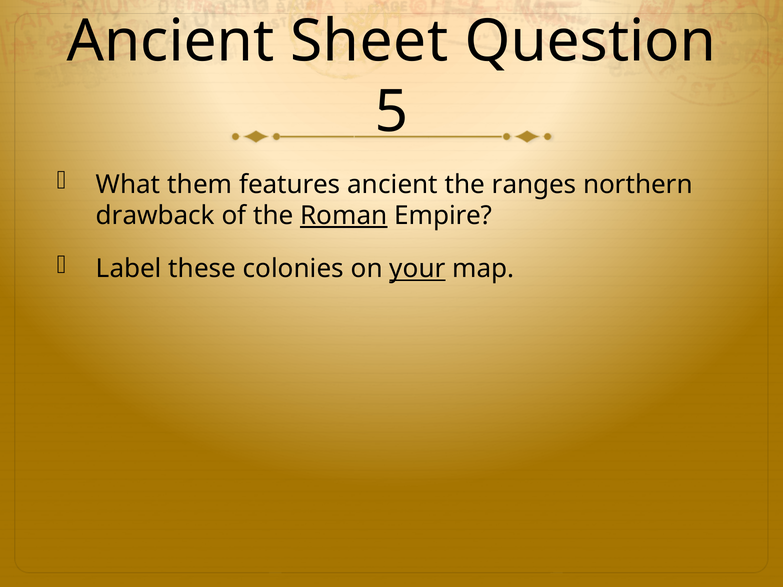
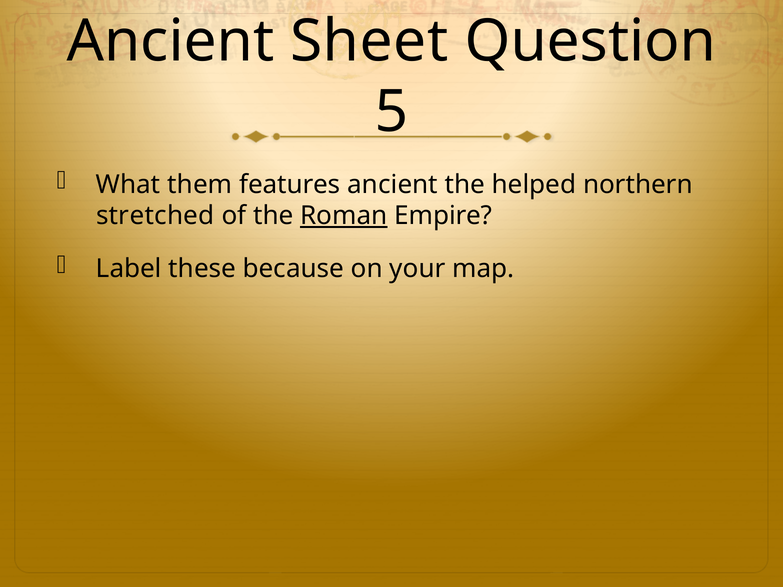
ranges: ranges -> helped
drawback: drawback -> stretched
colonies: colonies -> because
your underline: present -> none
